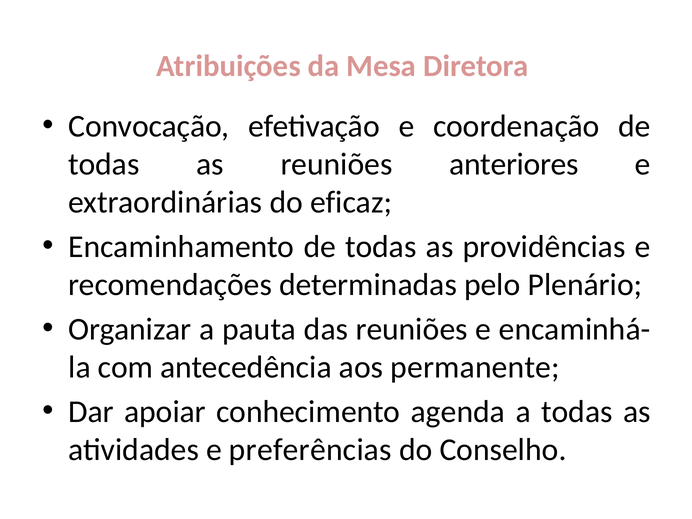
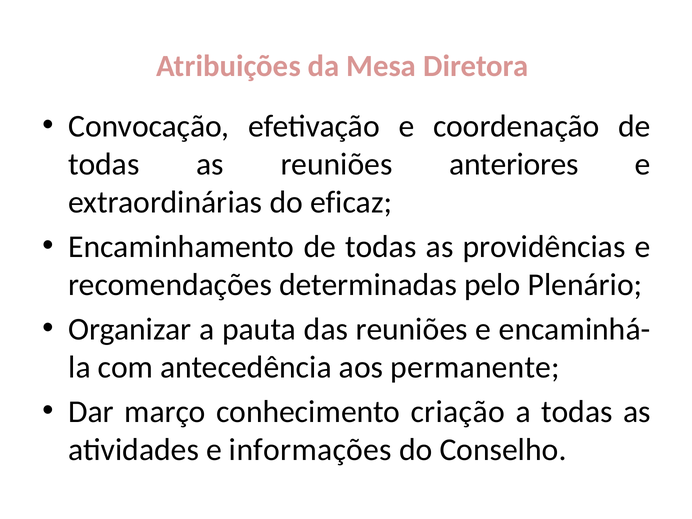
apoiar: apoiar -> março
agenda: agenda -> criação
preferências: preferências -> informações
